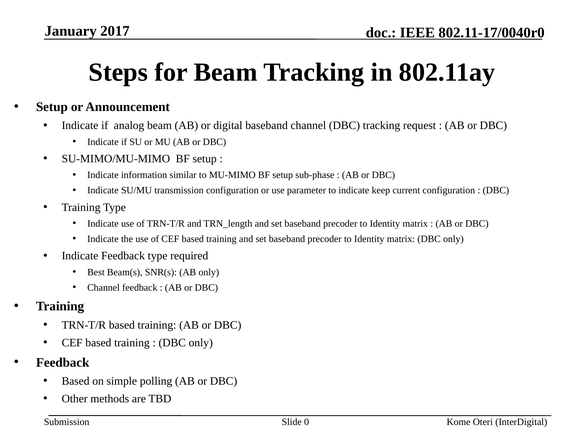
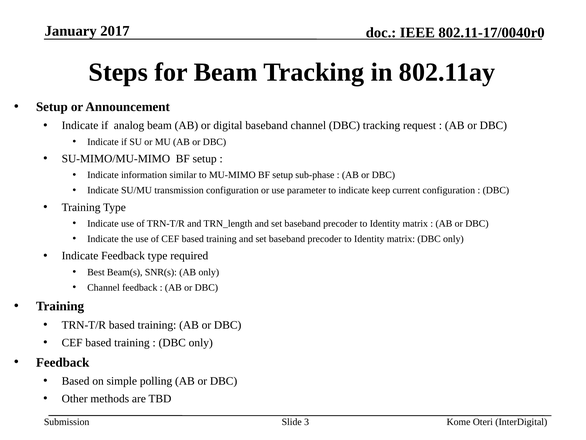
0: 0 -> 3
